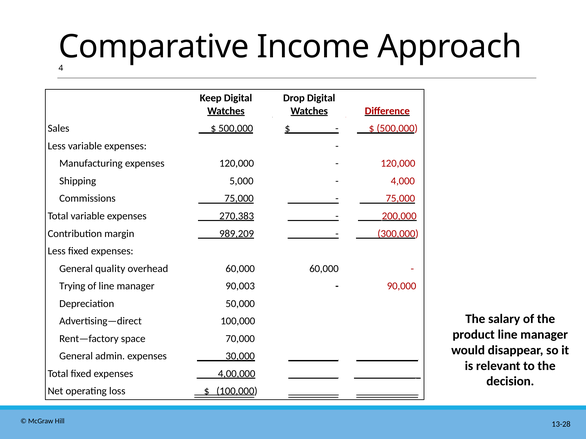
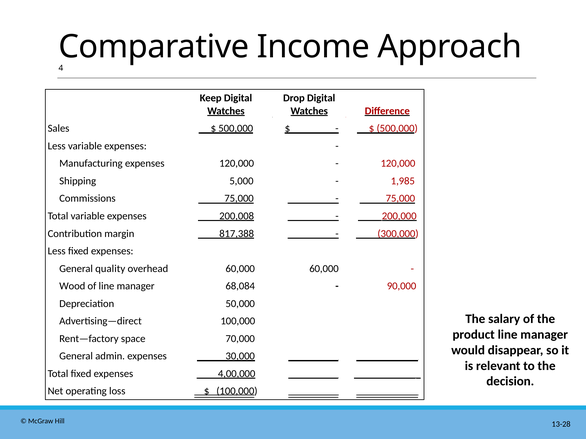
4,000: 4,000 -> 1,985
270,383: 270,383 -> 200,008
989,209: 989,209 -> 817,388
Trying: Trying -> Wood
90,003: 90,003 -> 68,084
